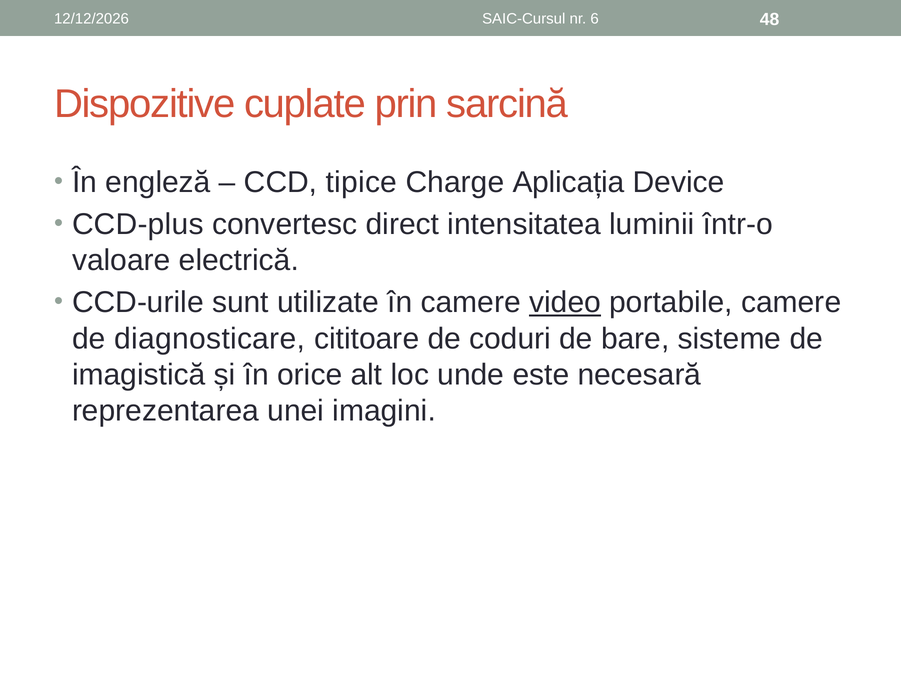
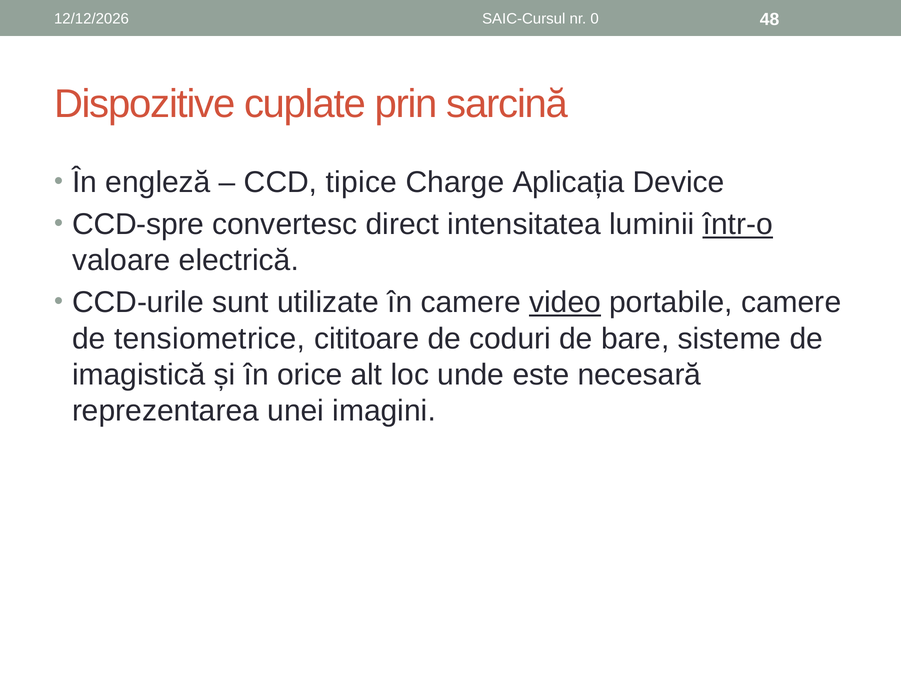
6: 6 -> 0
CCD-plus: CCD-plus -> CCD-spre
într-o underline: none -> present
diagnosticare: diagnosticare -> tensiometrice
